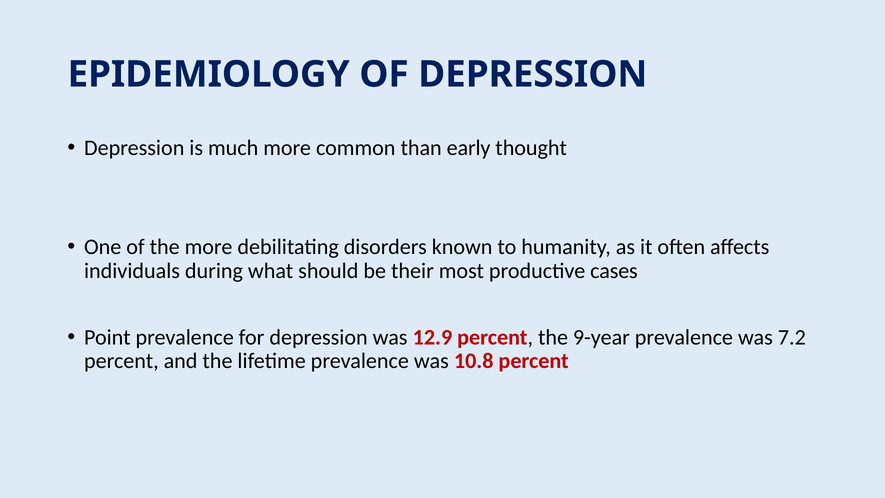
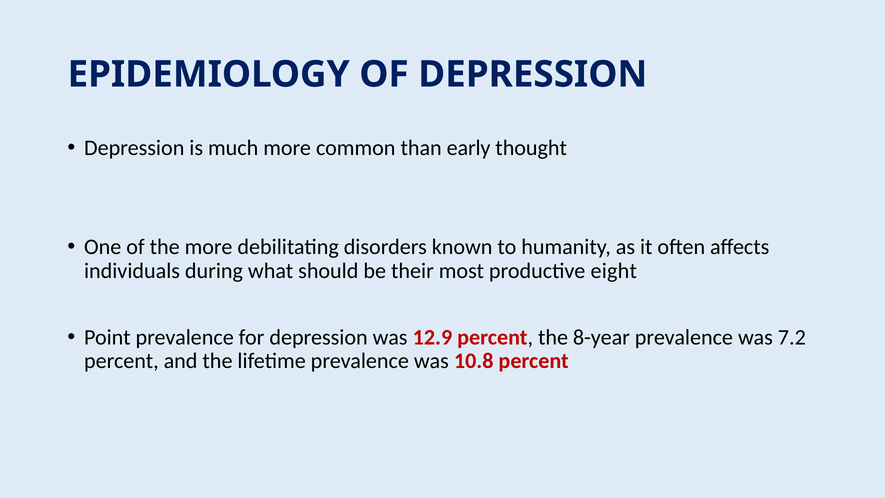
cases: cases -> eight
9-year: 9-year -> 8-year
